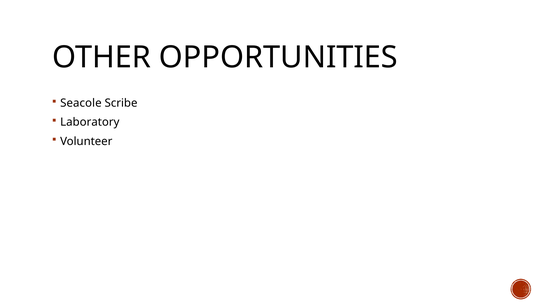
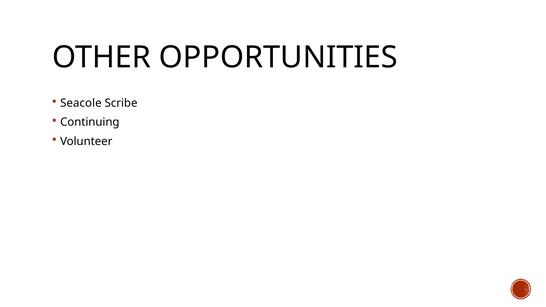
Laboratory: Laboratory -> Continuing
